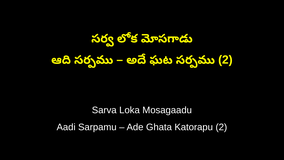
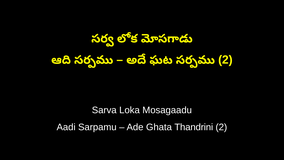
Katorapu: Katorapu -> Thandrini
